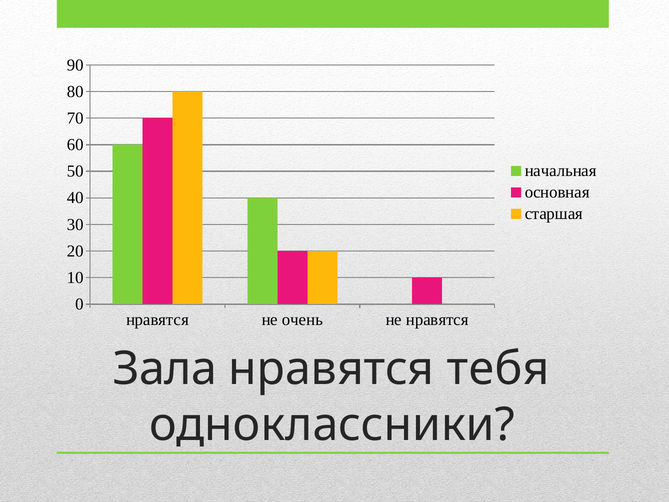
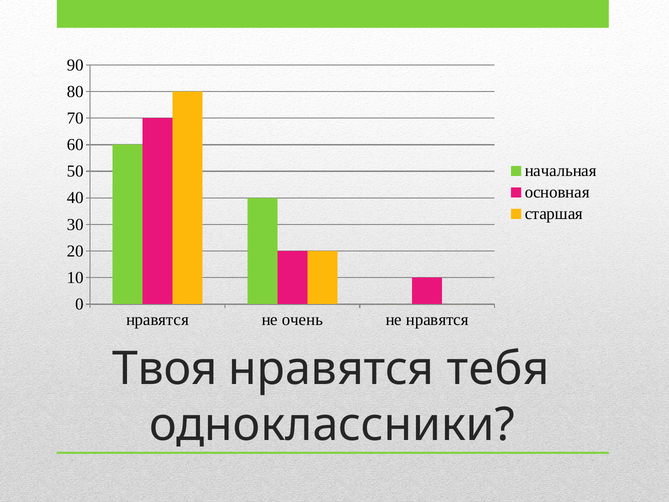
Зала: Зала -> Твоя
